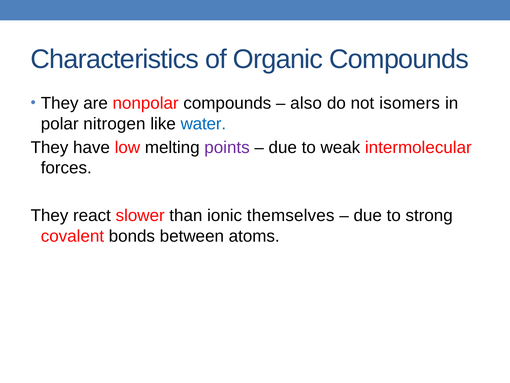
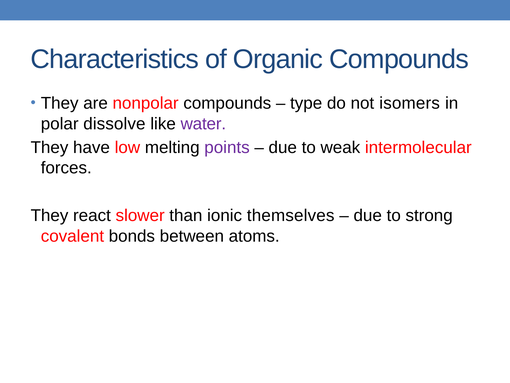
also: also -> type
nitrogen: nitrogen -> dissolve
water colour: blue -> purple
